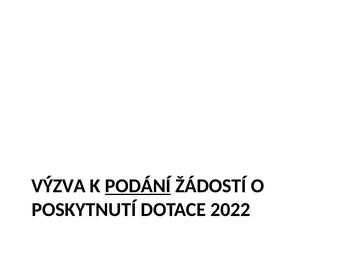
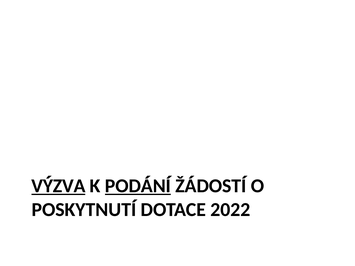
VÝZVA underline: none -> present
